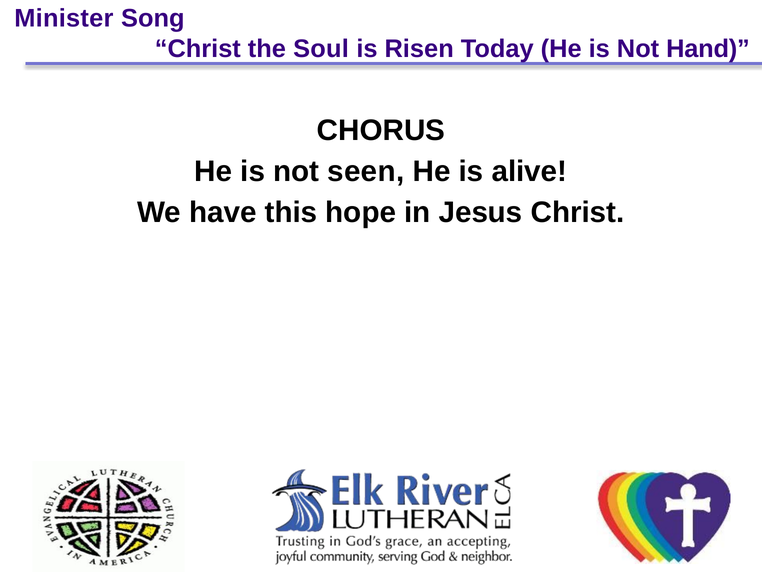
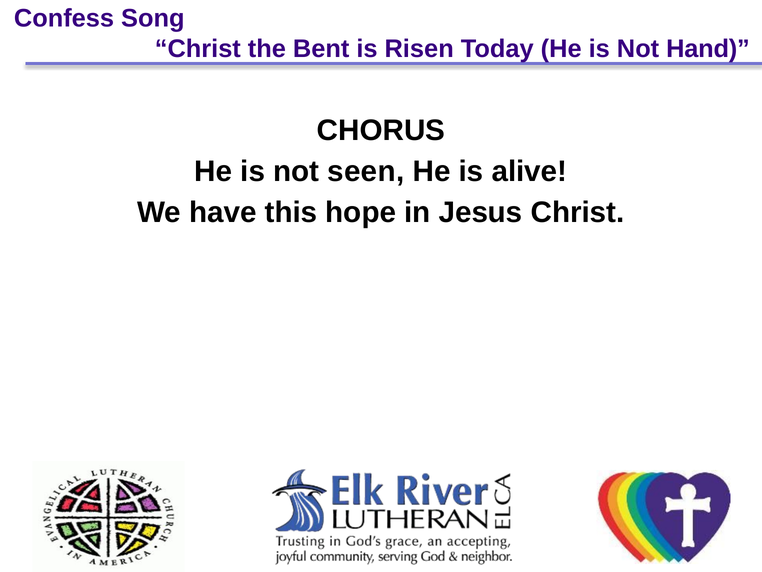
Minister: Minister -> Confess
Soul: Soul -> Bent
